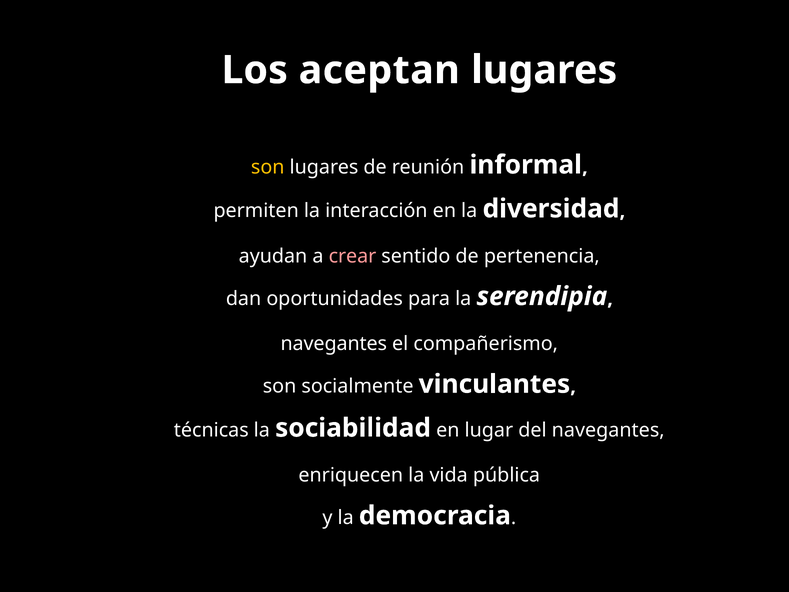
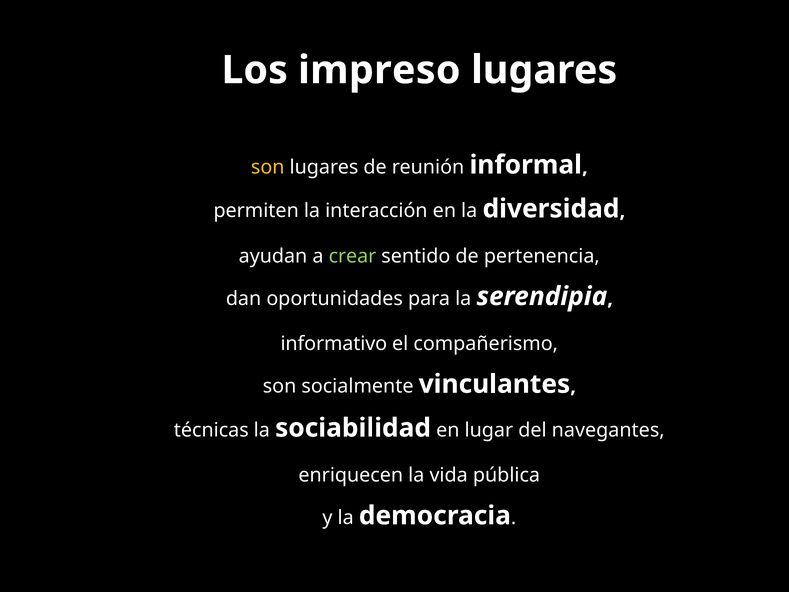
aceptan: aceptan -> impreso
crear colour: pink -> light green
navegantes at (334, 344): navegantes -> informativo
